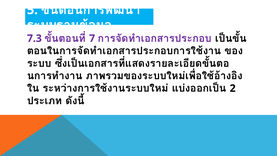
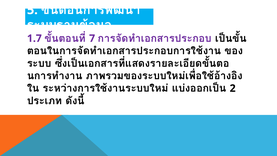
7.3: 7.3 -> 1.7
